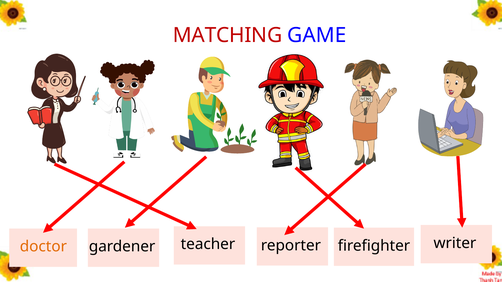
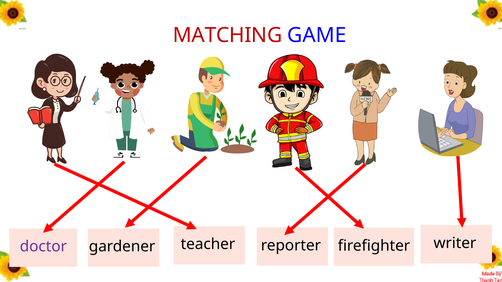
doctor colour: orange -> purple
